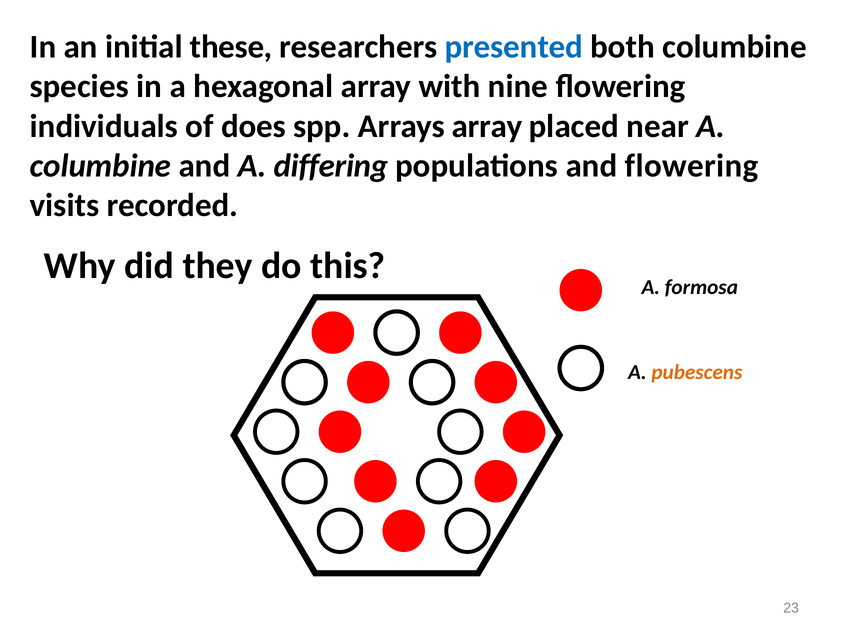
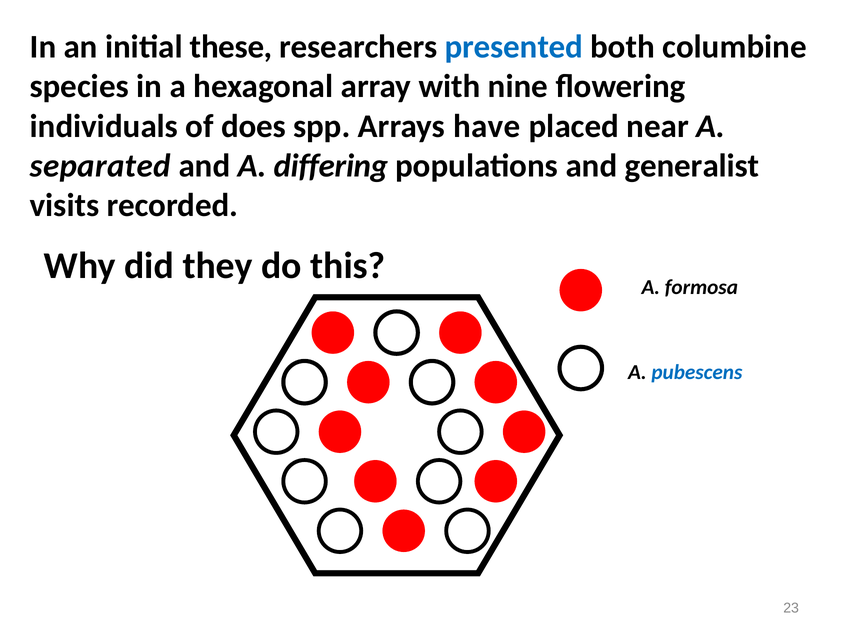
Arrays array: array -> have
columbine at (100, 166): columbine -> separated
and flowering: flowering -> generalist
pubescens colour: orange -> blue
